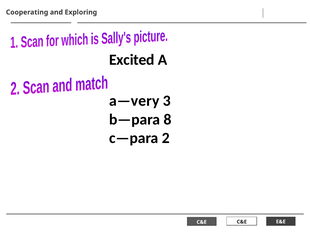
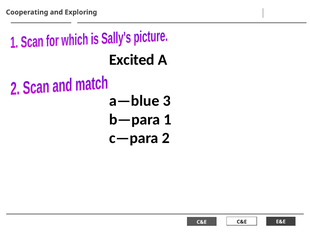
a—very: a—very -> a—blue
8: 8 -> 1
